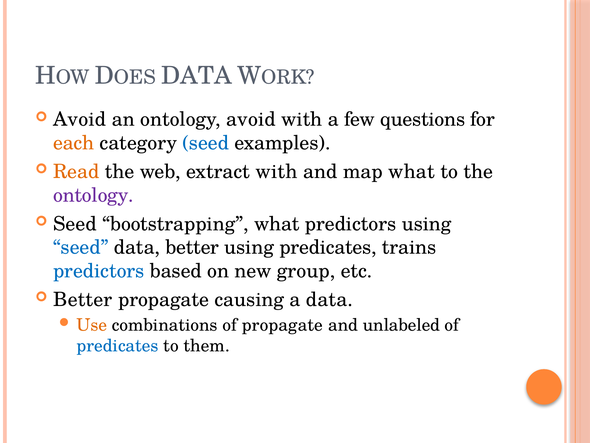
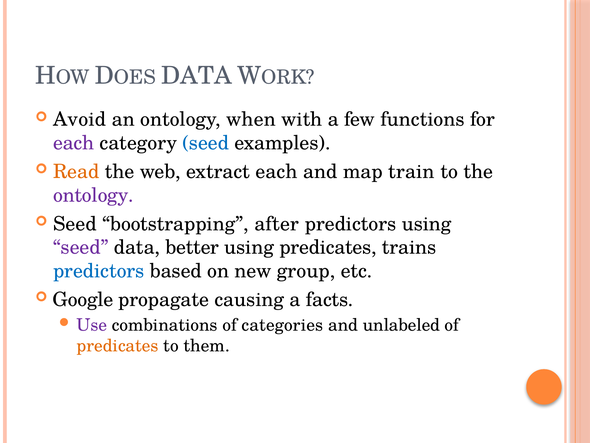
ontology avoid: avoid -> when
questions: questions -> functions
each at (74, 143) colour: orange -> purple
extract with: with -> each
map what: what -> train
bootstrapping what: what -> after
seed at (81, 247) colour: blue -> purple
Better at (83, 299): Better -> Google
a data: data -> facts
Use colour: orange -> purple
of propagate: propagate -> categories
predicates at (118, 345) colour: blue -> orange
